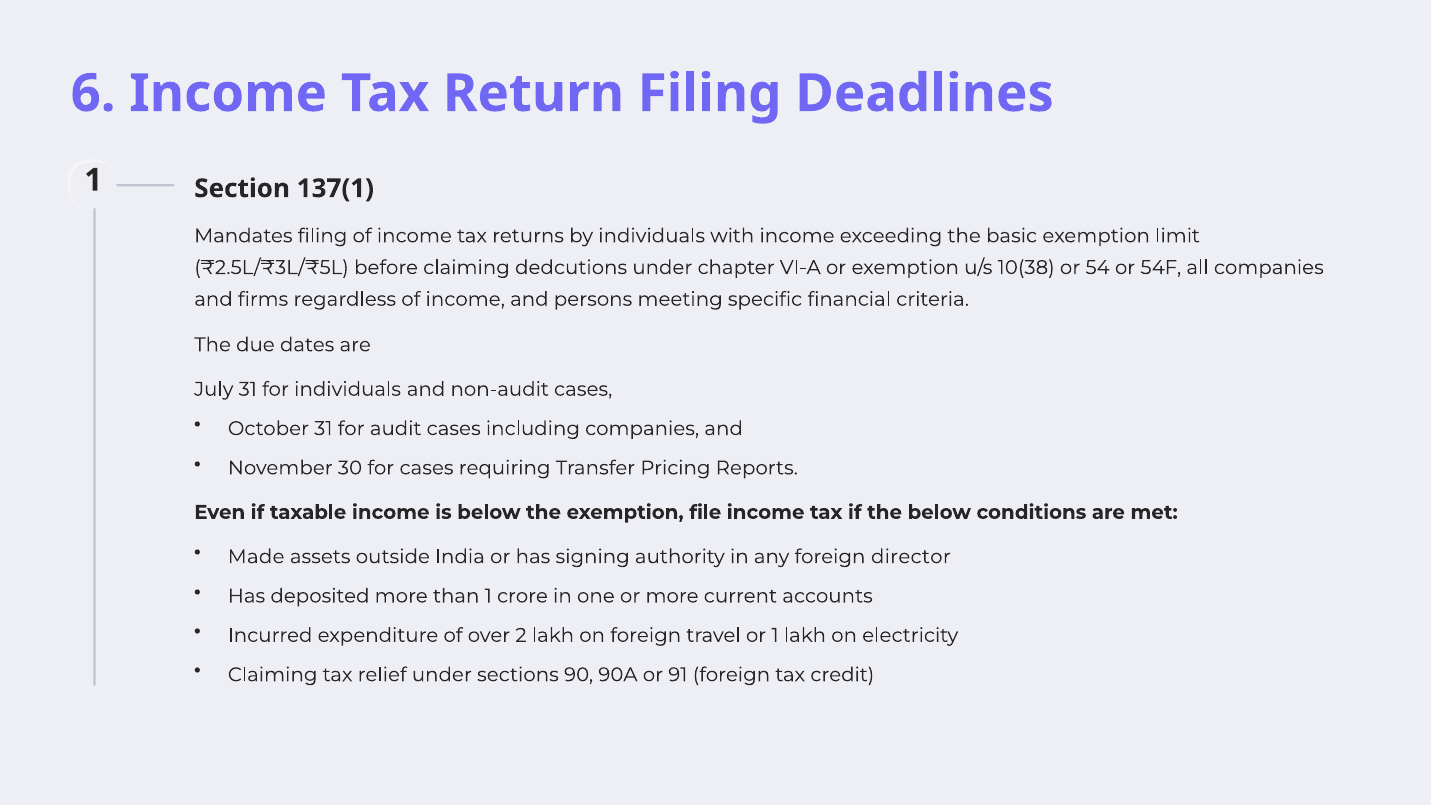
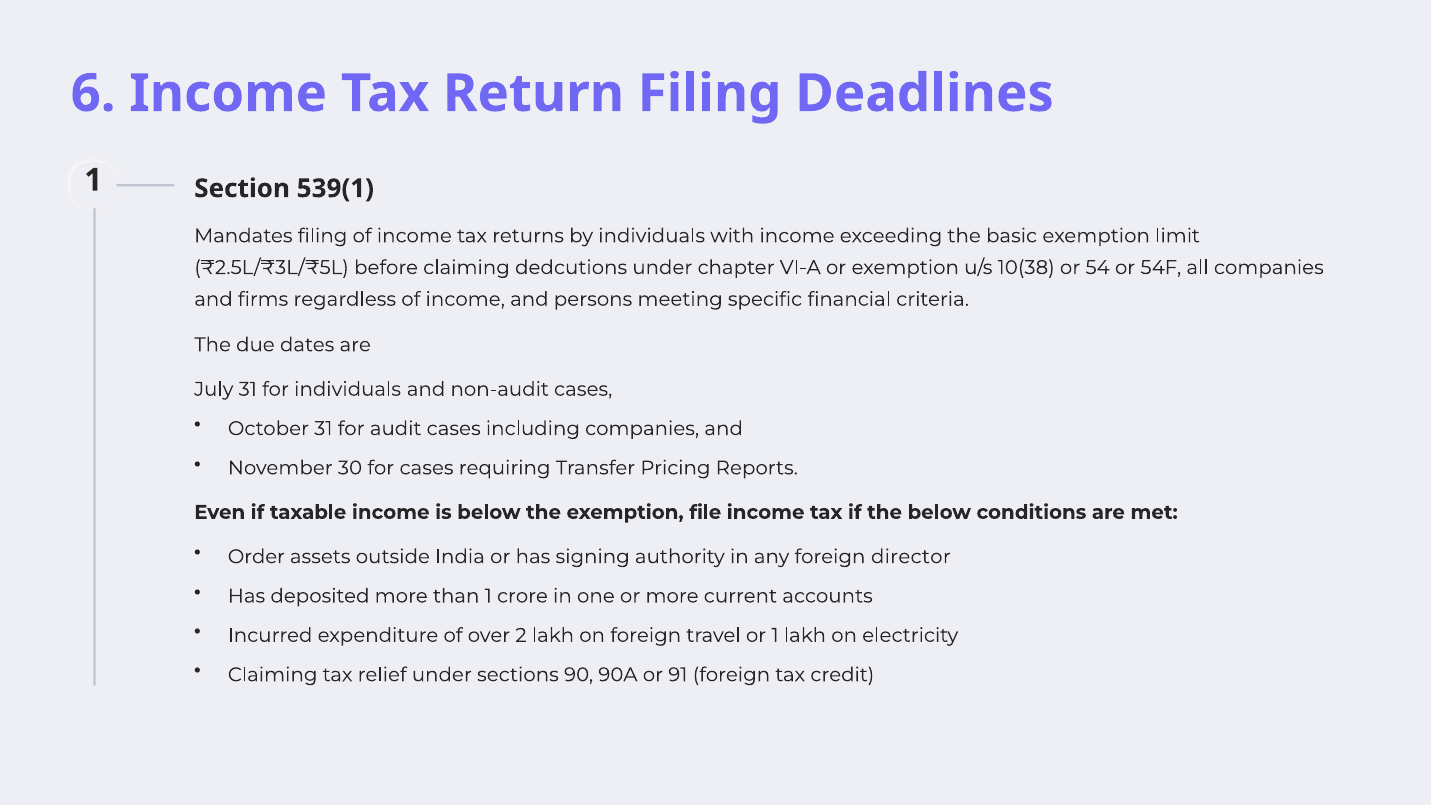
137(1: 137(1 -> 539(1
Made: Made -> Order
